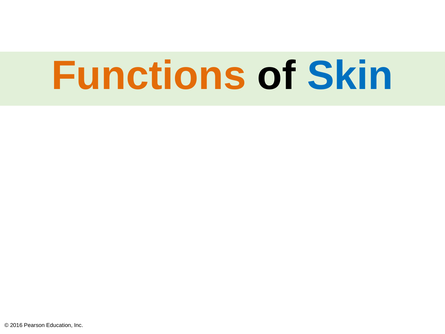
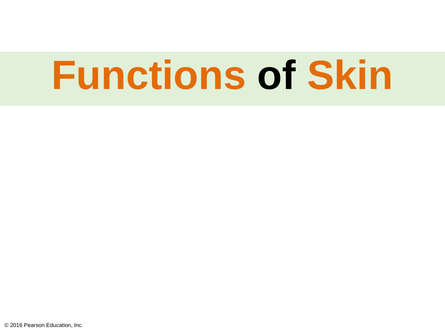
Skin colour: blue -> orange
